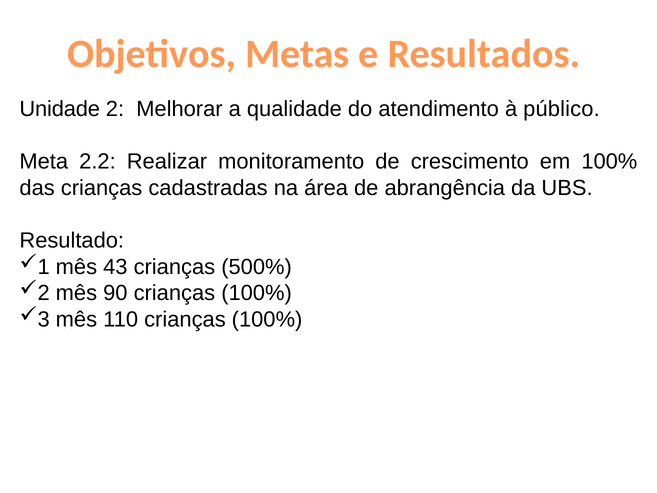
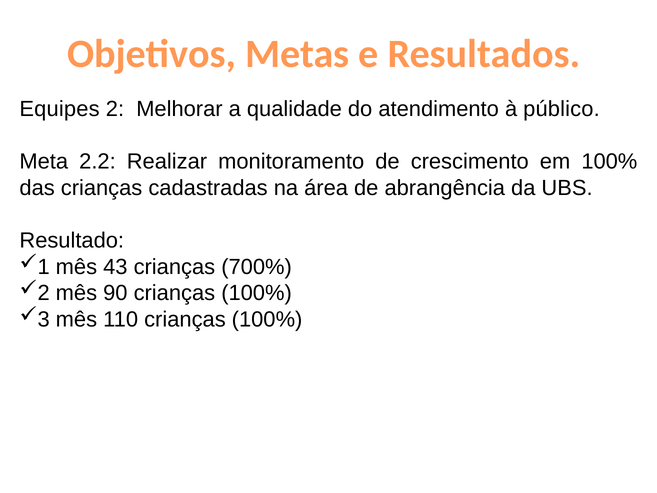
Unidade: Unidade -> Equipes
500%: 500% -> 700%
